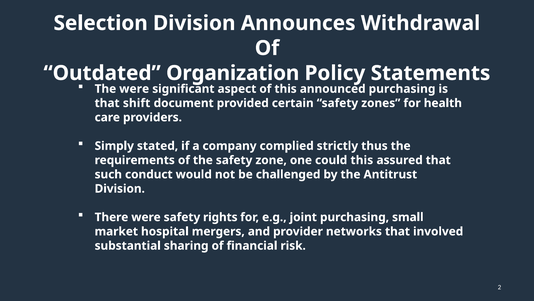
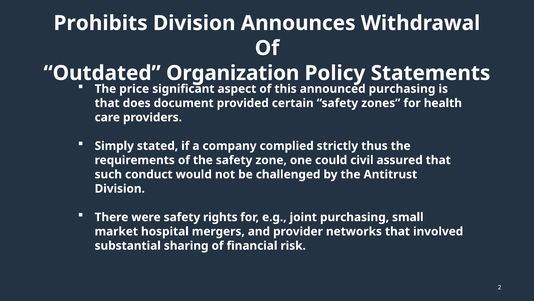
Selection: Selection -> Prohibits
The were: were -> price
shift: shift -> does
could this: this -> civil
